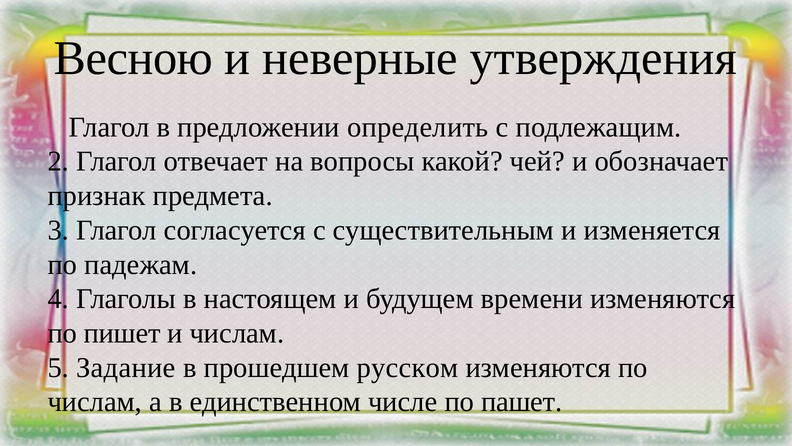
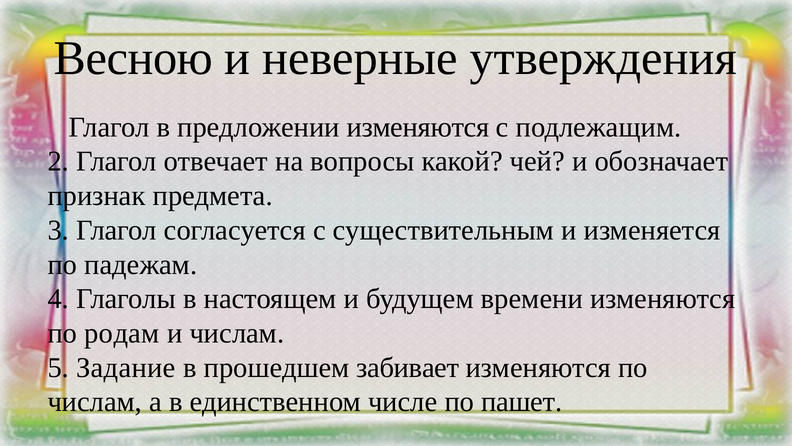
предложении определить: определить -> изменяются
пишет: пишет -> родам
русском: русском -> забивает
